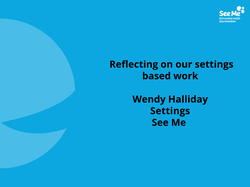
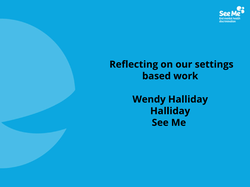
Settings at (170, 111): Settings -> Halliday
